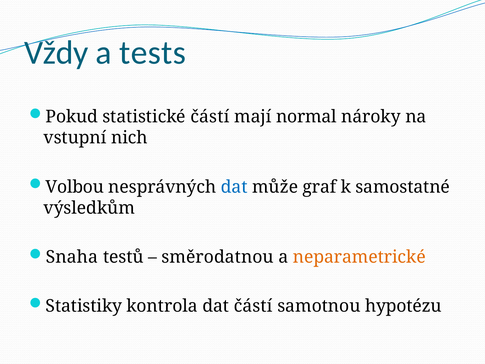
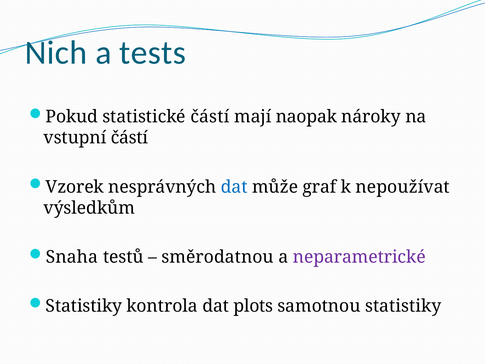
Vždy: Vždy -> Nich
normal: normal -> naopak
vstupní nich: nich -> částí
Volbou: Volbou -> Vzorek
samostatné: samostatné -> nepoužívat
neparametrické colour: orange -> purple
dat částí: částí -> plots
samotnou hypotézu: hypotézu -> statistiky
